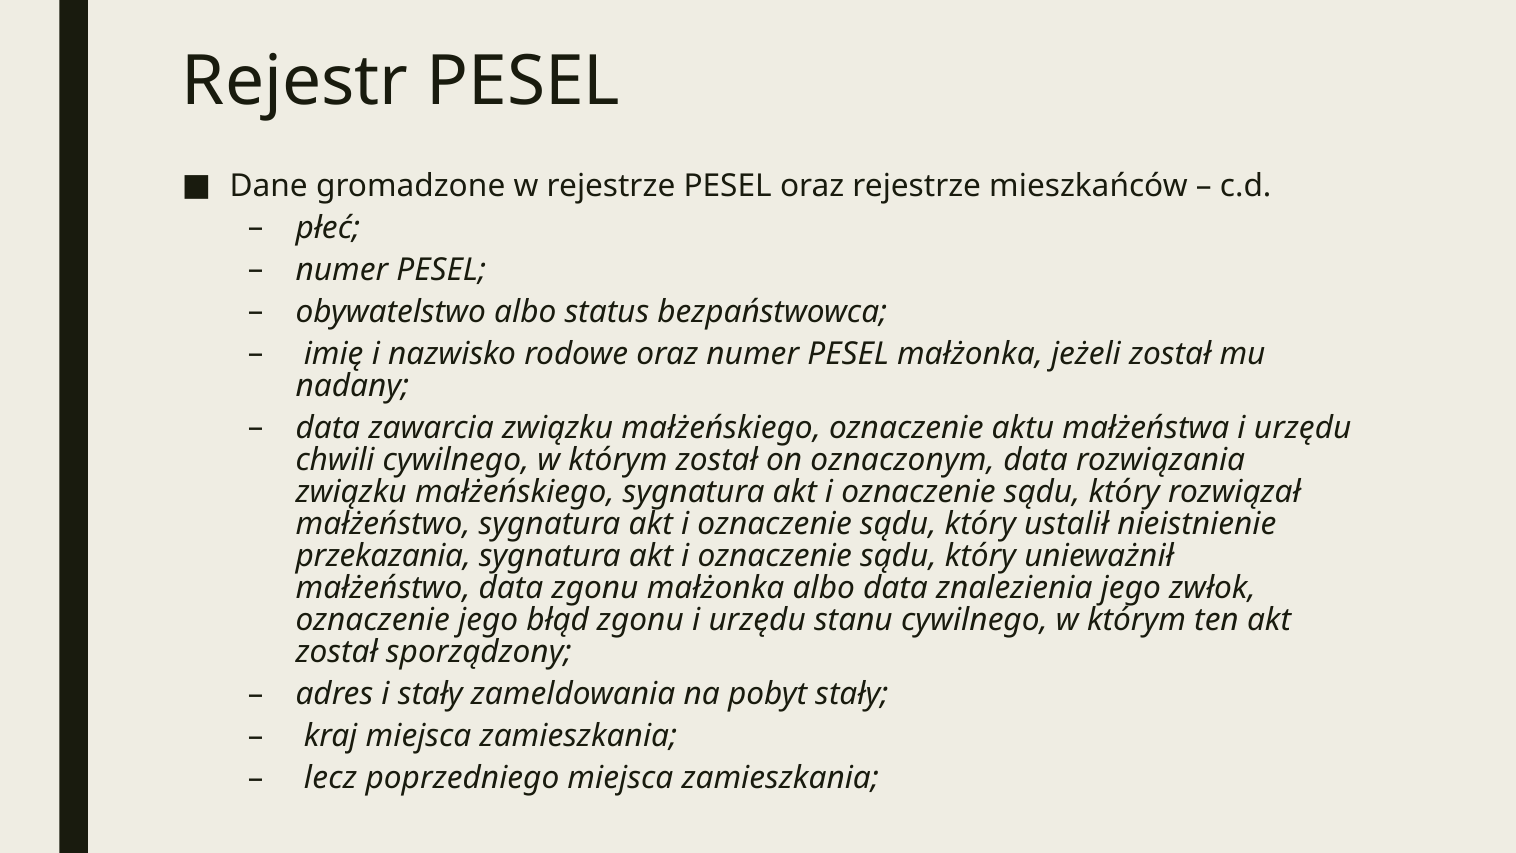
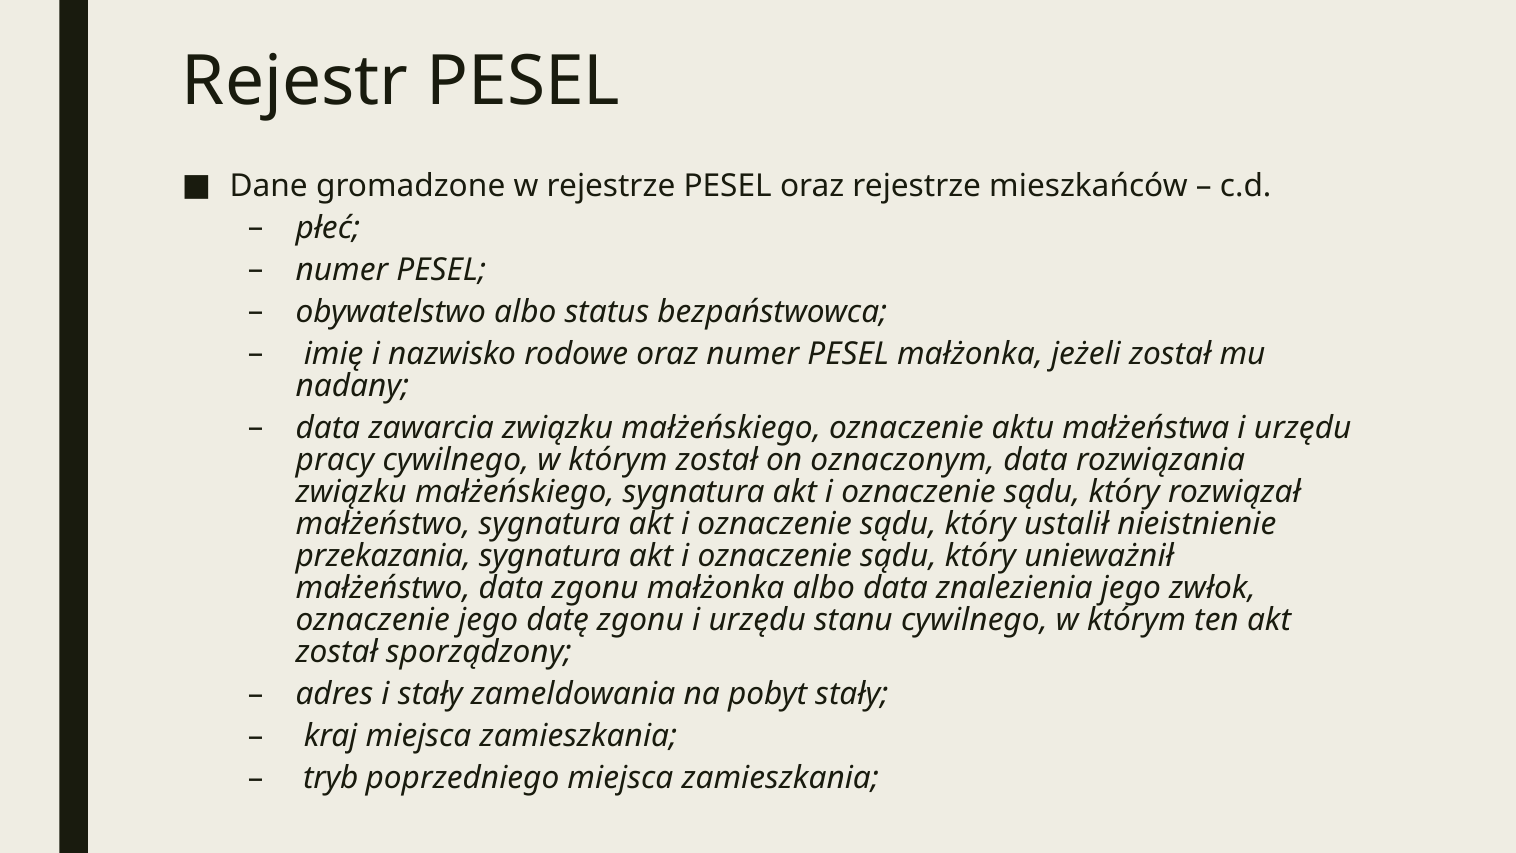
chwili: chwili -> pracy
błąd: błąd -> datę
lecz: lecz -> tryb
